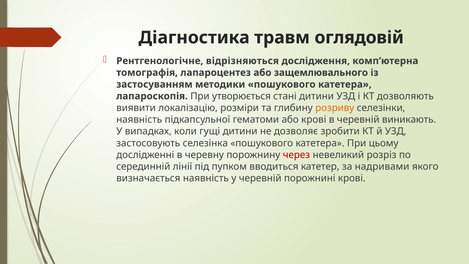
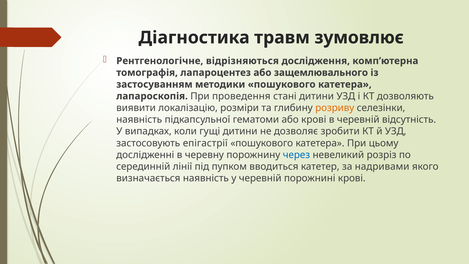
оглядовій: оглядовій -> зумовлює
утворюється: утворюється -> проведення
виникають: виникають -> відсутність
селезінка: селезінка -> епігастрії
через colour: red -> blue
